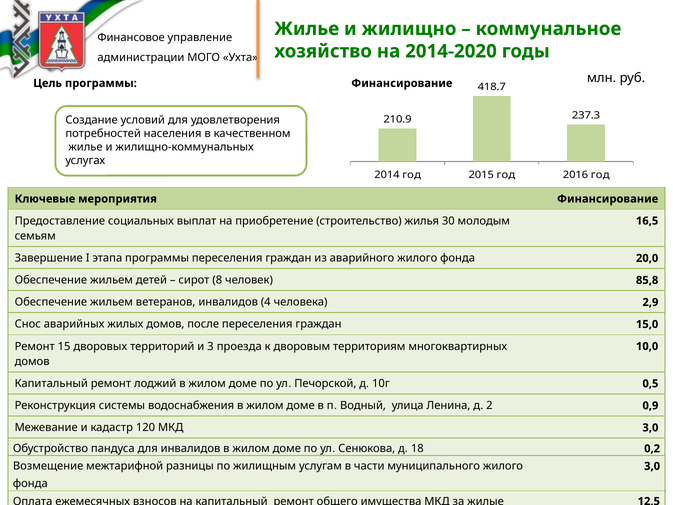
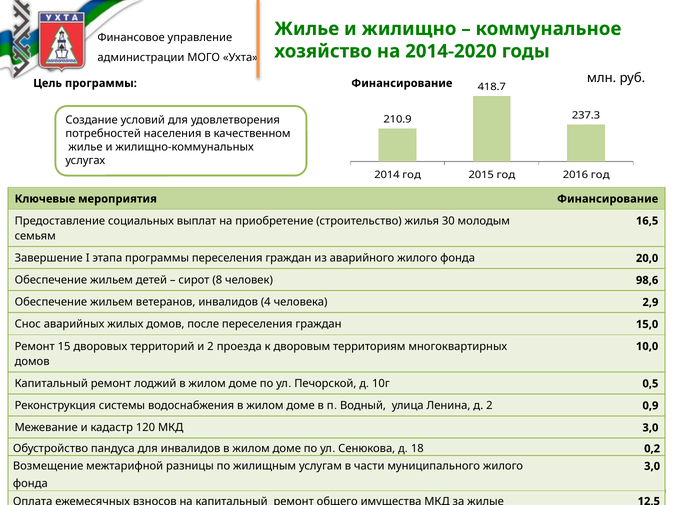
85,8: 85,8 -> 98,6
и 3: 3 -> 2
